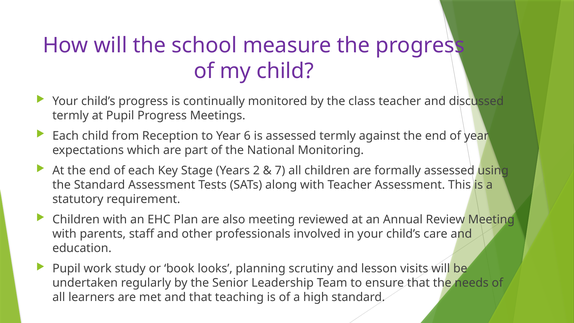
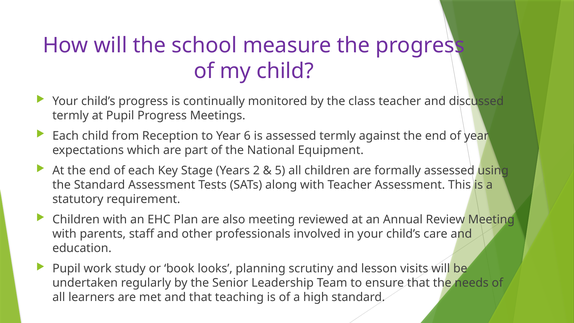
Monitoring: Monitoring -> Equipment
7: 7 -> 5
